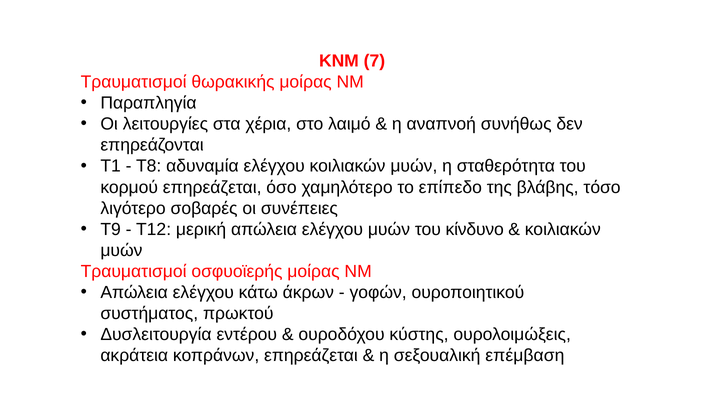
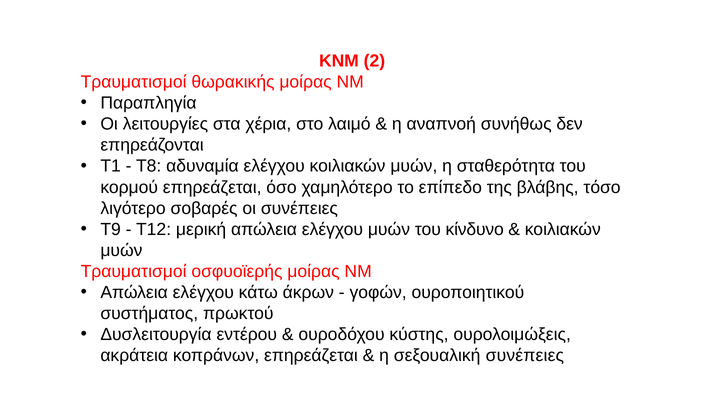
7: 7 -> 2
σεξουαλική επέμβαση: επέμβαση -> συνέπειες
